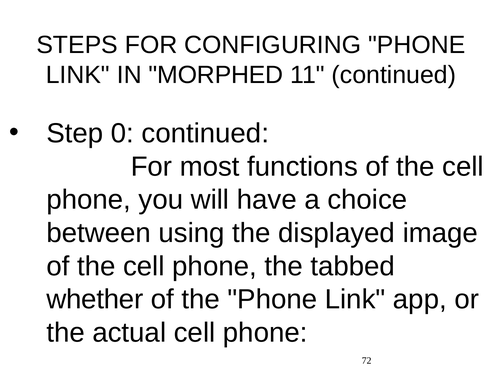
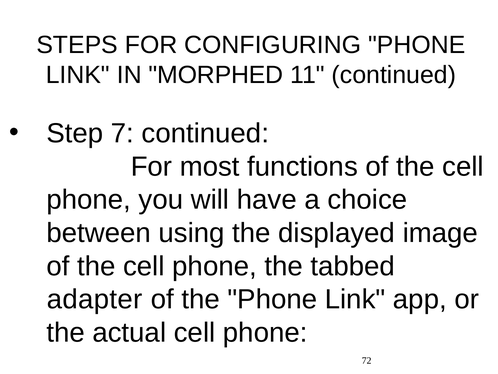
0: 0 -> 7
whether: whether -> adapter
